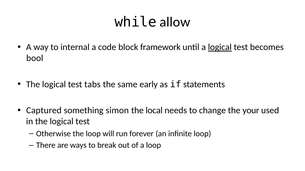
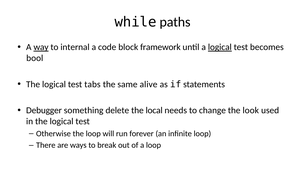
allow: allow -> paths
way underline: none -> present
early: early -> alive
Captured: Captured -> Debugger
simon: simon -> delete
your: your -> look
